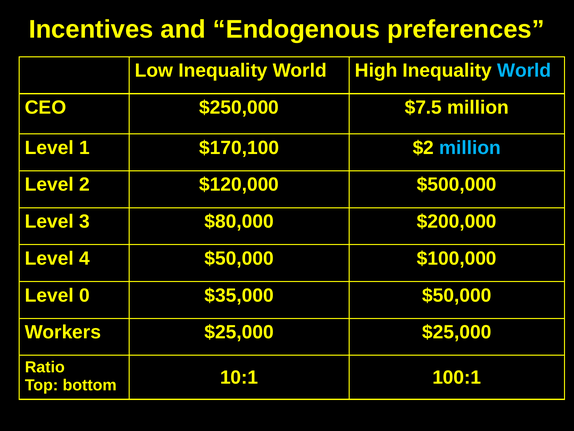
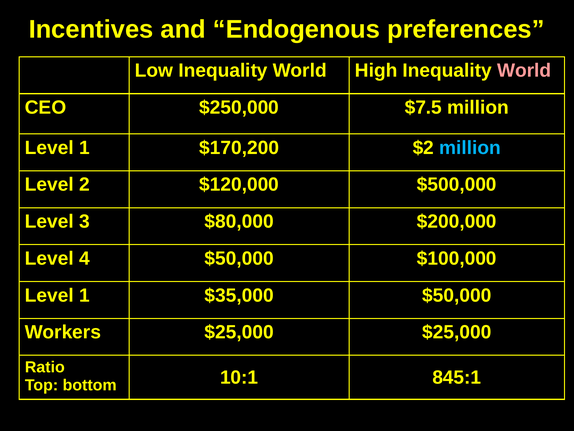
World at (524, 71) colour: light blue -> pink
$170,100: $170,100 -> $170,200
0 at (84, 295): 0 -> 1
100:1: 100:1 -> 845:1
